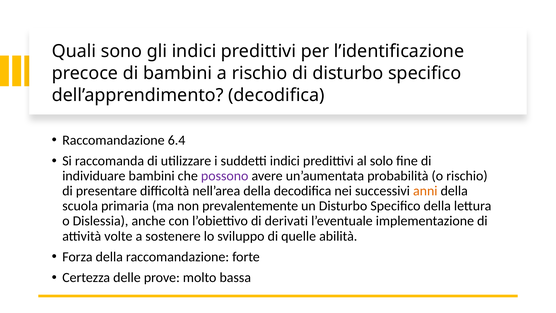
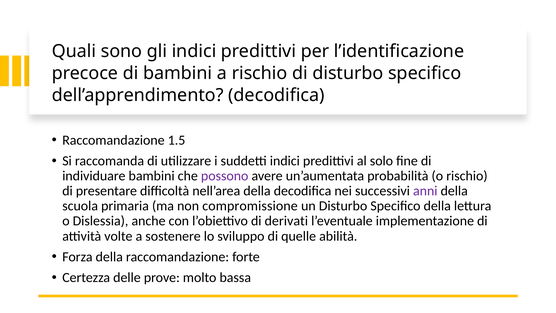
6.4: 6.4 -> 1.5
anni colour: orange -> purple
prevalentemente: prevalentemente -> compromissione
